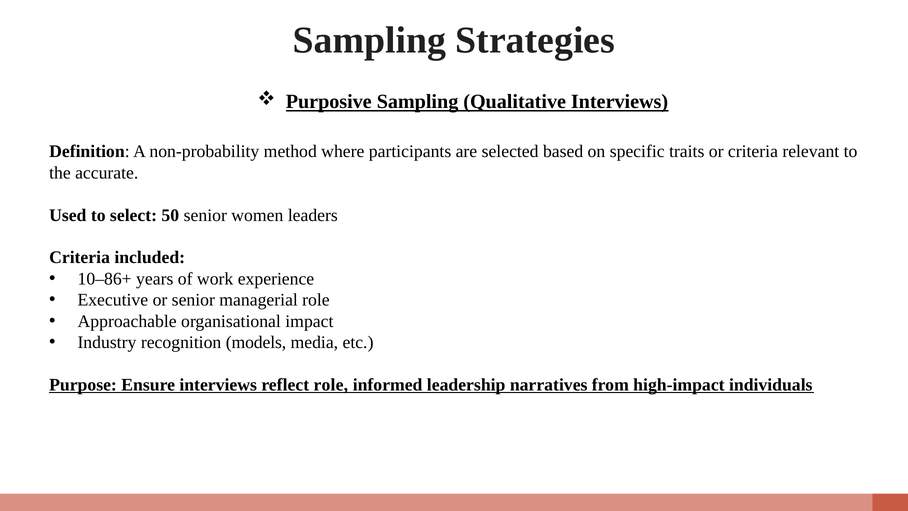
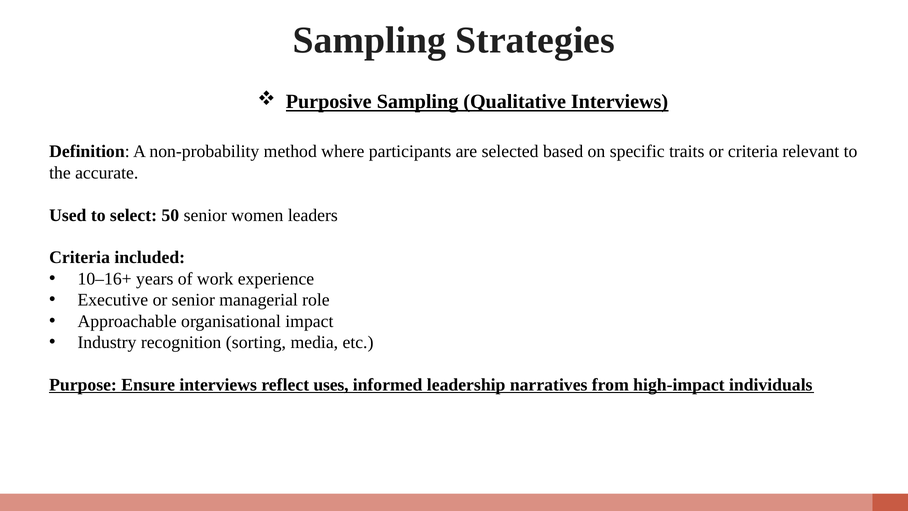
10–86+: 10–86+ -> 10–16+
models: models -> sorting
reflect role: role -> uses
